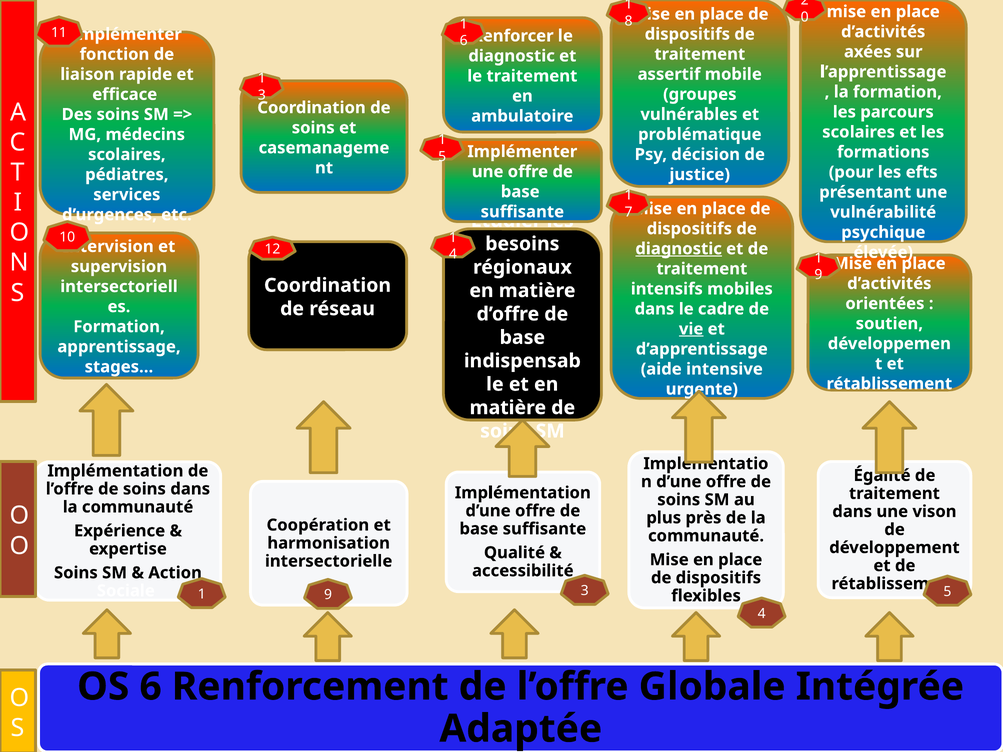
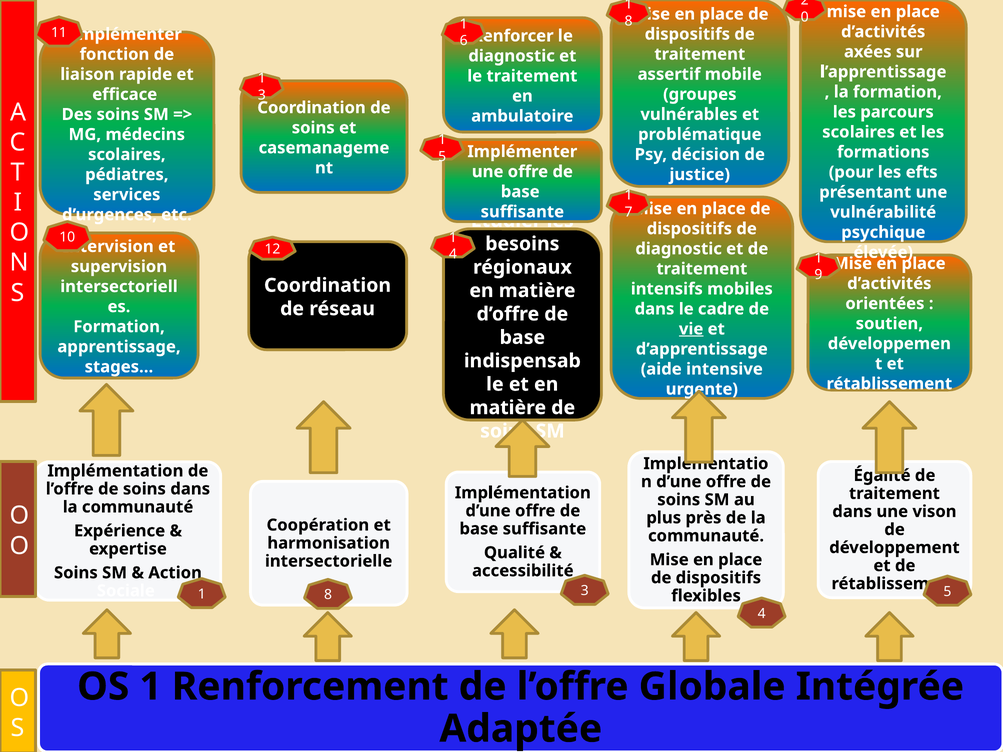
diagnostic at (679, 249) underline: present -> none
9 at (328, 595): 9 -> 8
OS 6: 6 -> 1
